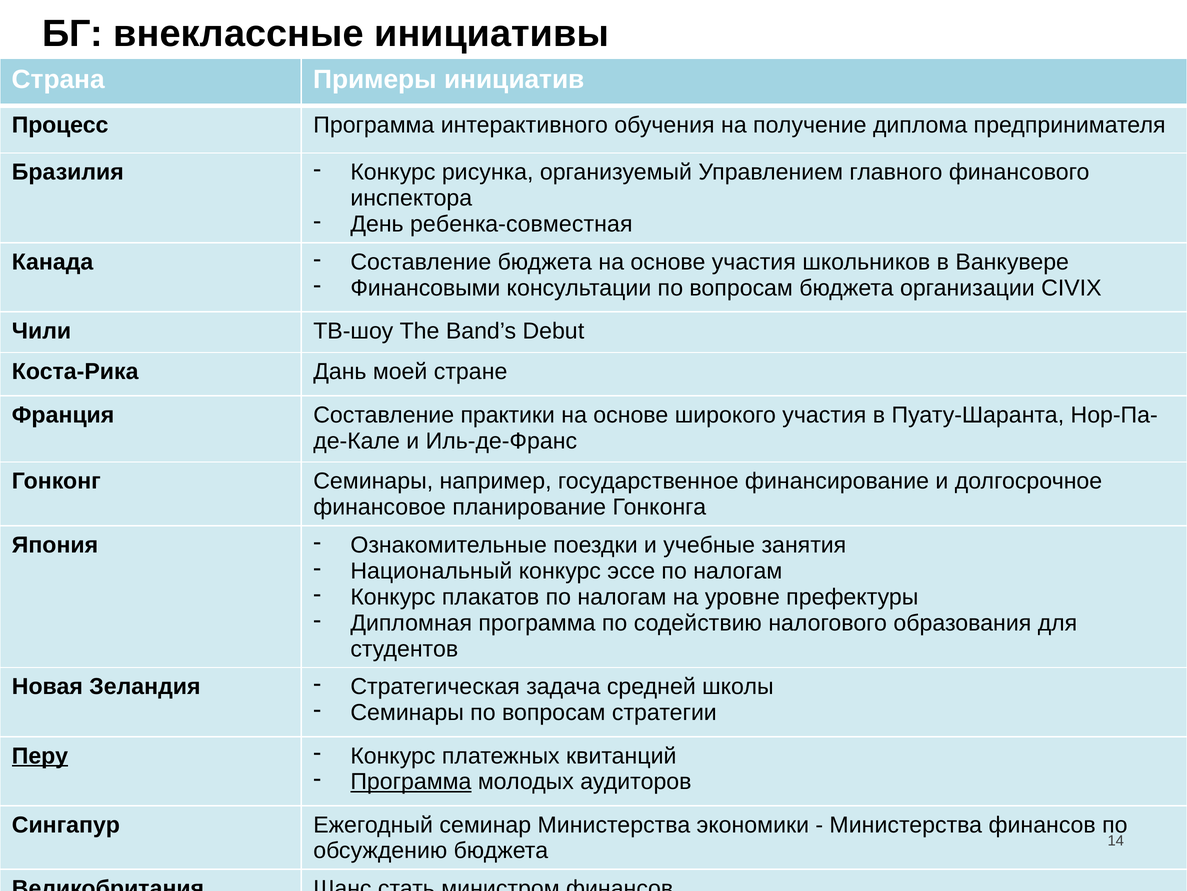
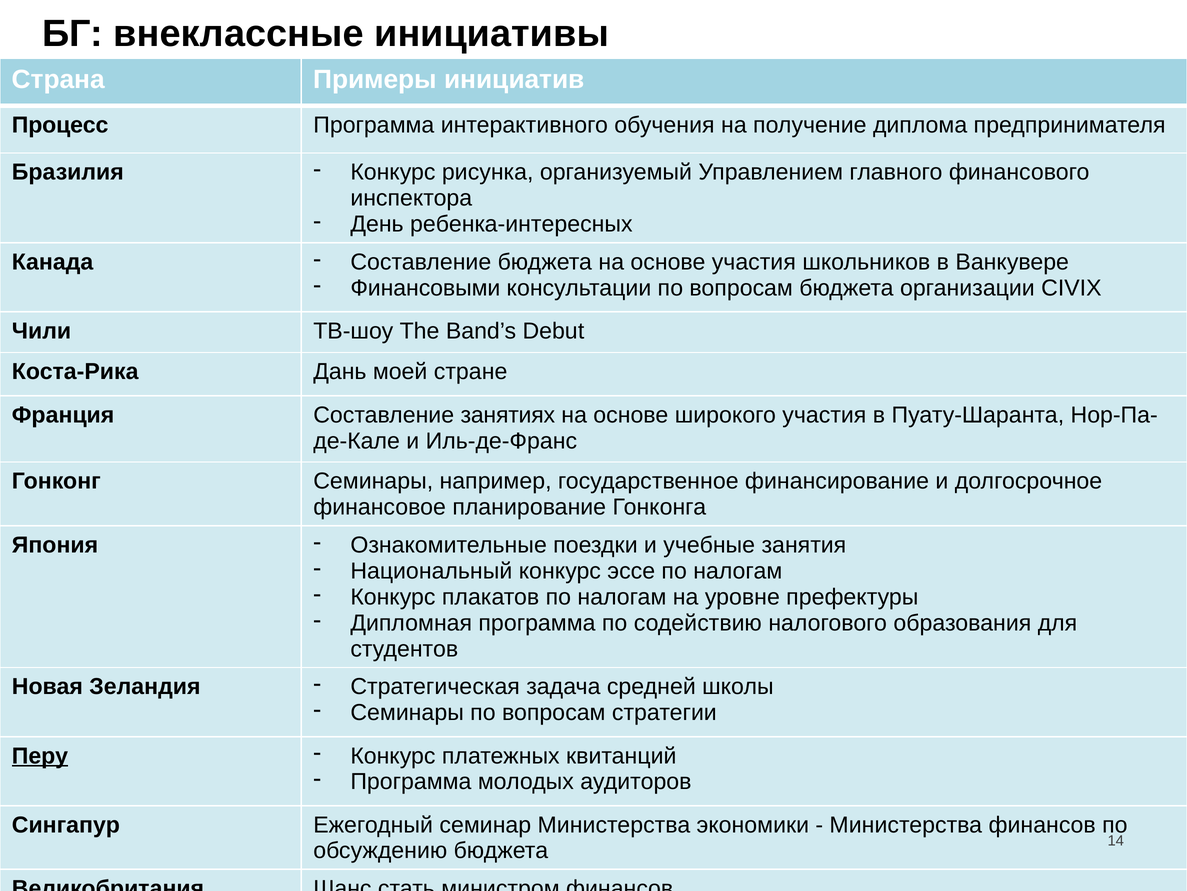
ребенка-совместная: ребенка-совместная -> ребенка-интересных
практики: практики -> занятиях
Программа at (411, 781) underline: present -> none
